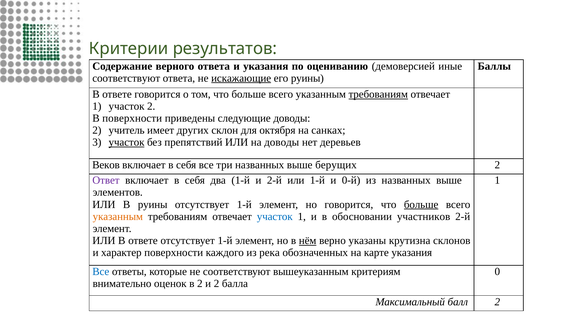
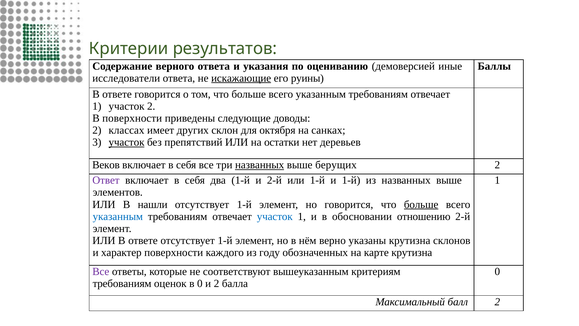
соответствуют at (126, 78): соответствуют -> исследователи
требованиям at (378, 94) underline: present -> none
учитель: учитель -> классах
на доводы: доводы -> остатки
названных at (260, 165) underline: none -> present
и 0-й: 0-й -> 1-й
В руины: руины -> нашли
указанным at (118, 216) colour: orange -> blue
участников: участников -> отношению
нём underline: present -> none
река: река -> году
карте указания: указания -> крутизна
Все at (101, 271) colour: blue -> purple
внимательно at (122, 283): внимательно -> требованиям
в 2: 2 -> 0
